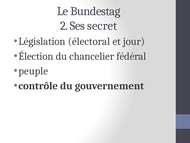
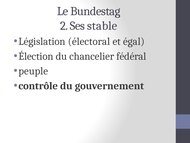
secret: secret -> stable
jour: jour -> égal
